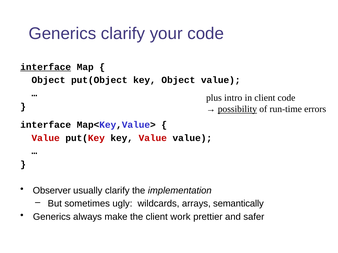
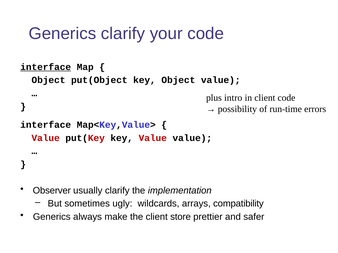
possibility underline: present -> none
semantically: semantically -> compatibility
work: work -> store
